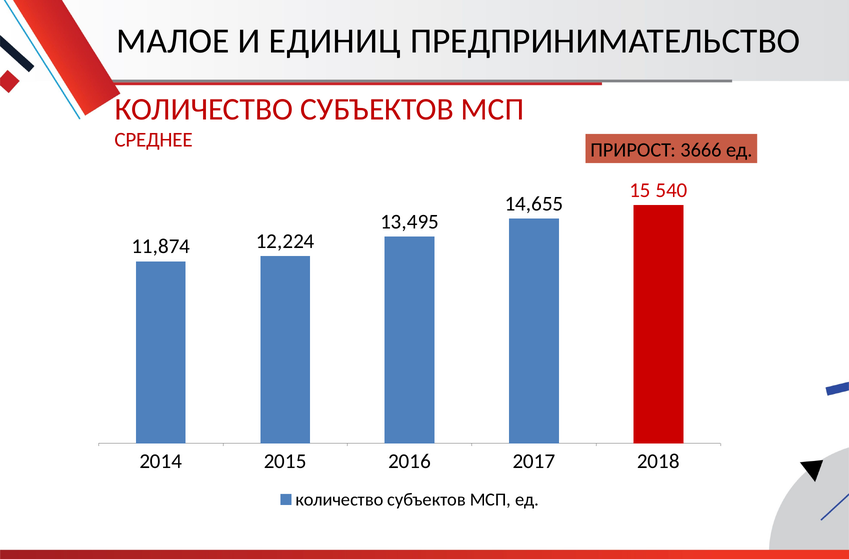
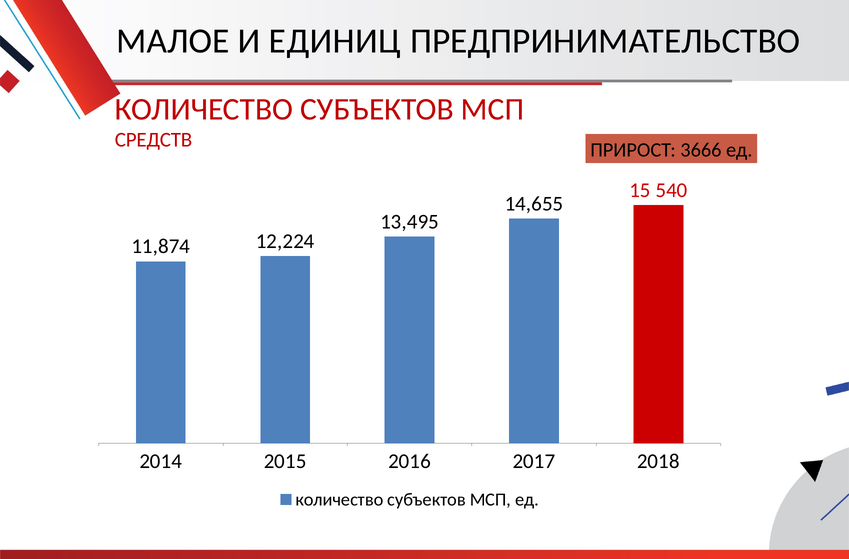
СРЕДНЕЕ: СРЕДНЕЕ -> СРЕДСТВ
